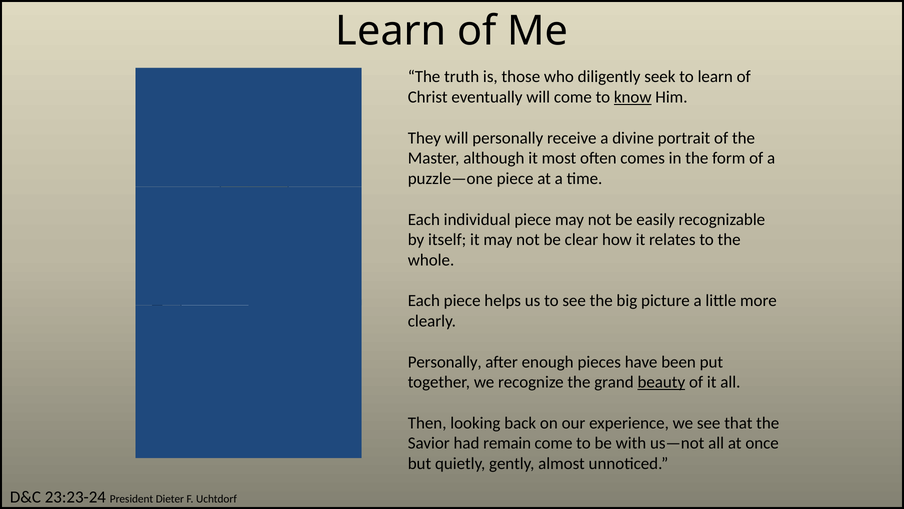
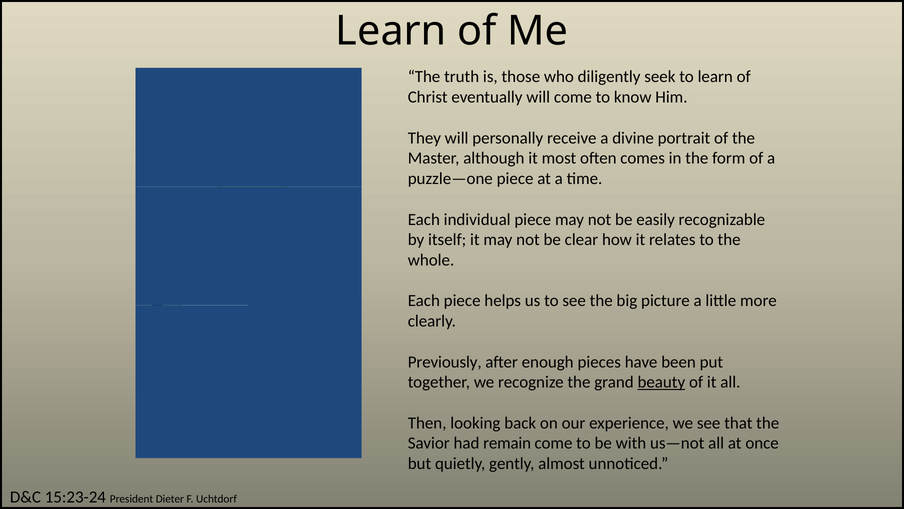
know underline: present -> none
Personally at (445, 362): Personally -> Previously
23:23-24: 23:23-24 -> 15:23-24
